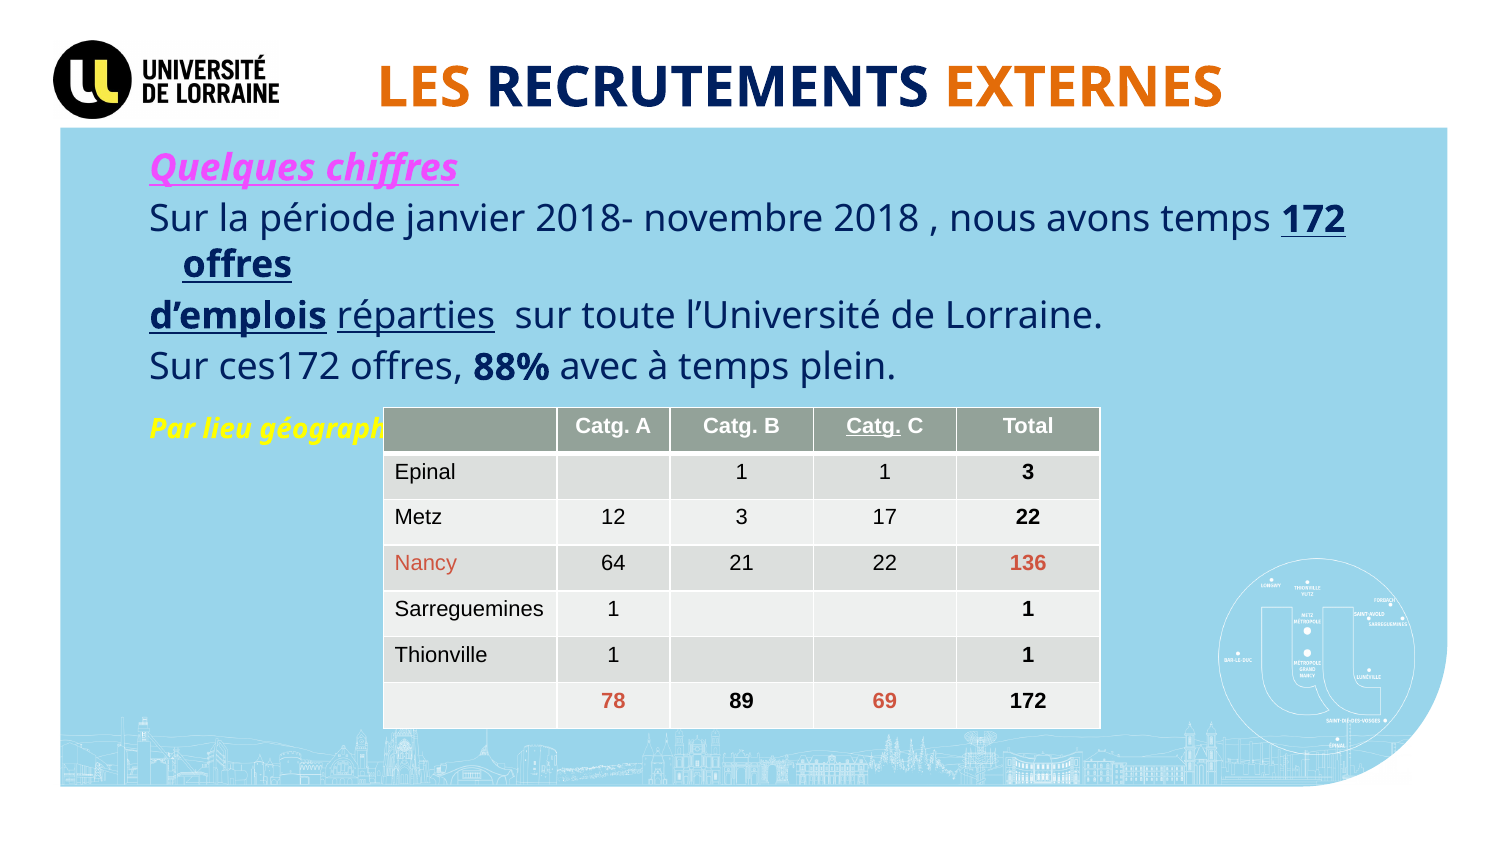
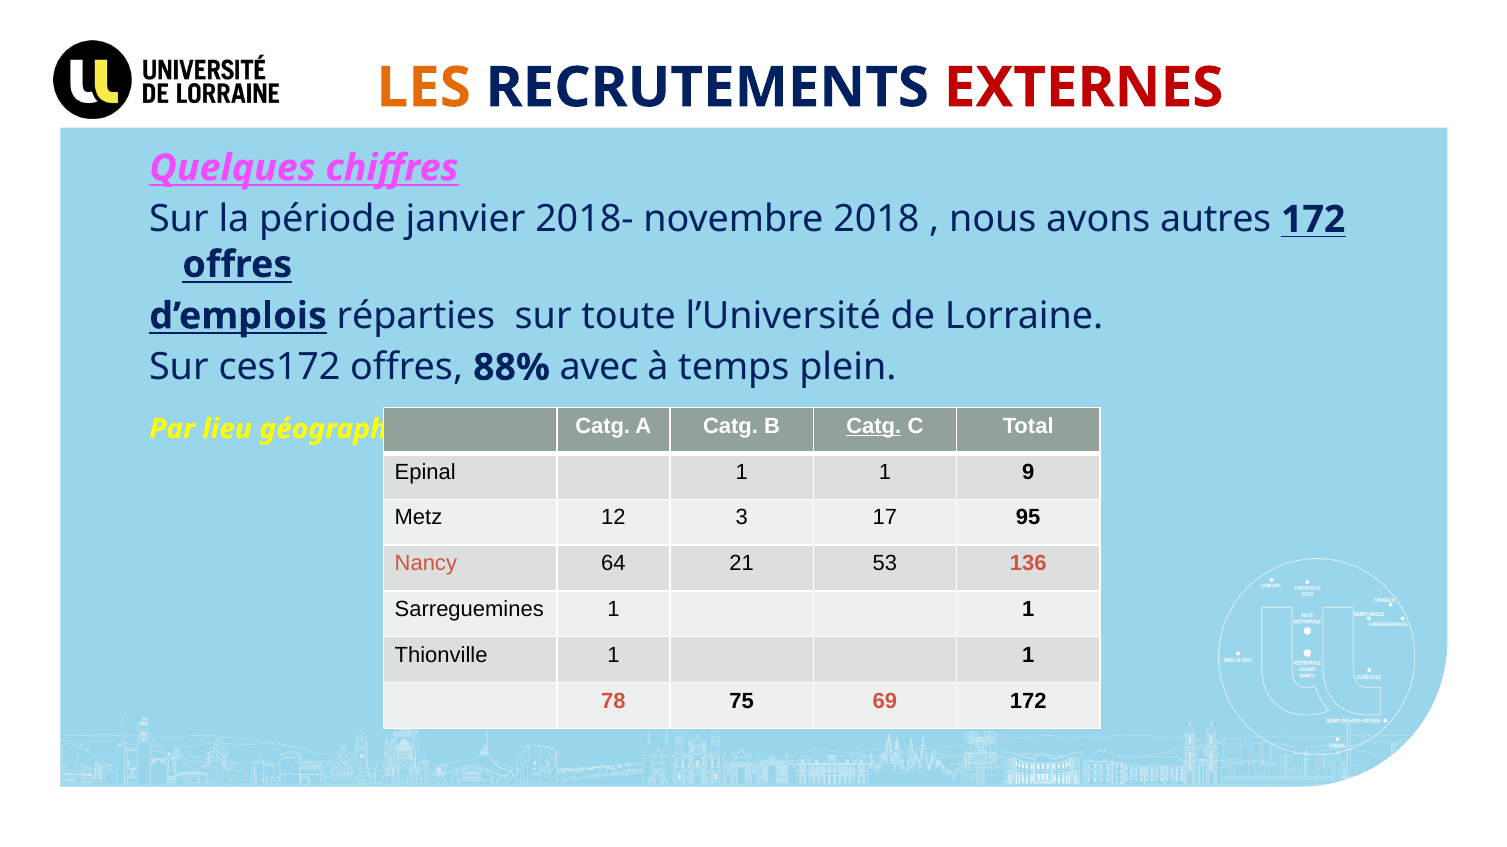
EXTERNES colour: orange -> red
avons temps: temps -> autres
réparties underline: present -> none
1 3: 3 -> 9
17 22: 22 -> 95
21 22: 22 -> 53
89: 89 -> 75
